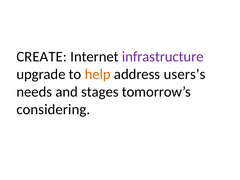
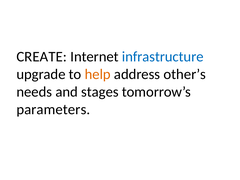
infrastructure colour: purple -> blue
users’s: users’s -> other’s
considering: considering -> parameters
